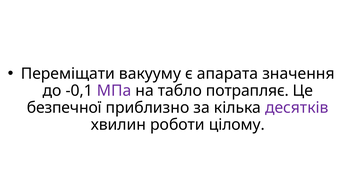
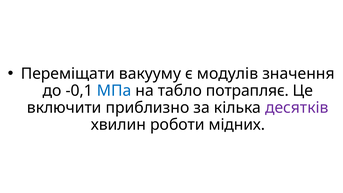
апарата: апарата -> модулів
МПа colour: purple -> blue
безпечної: безпечної -> включити
цілому: цілому -> мідних
